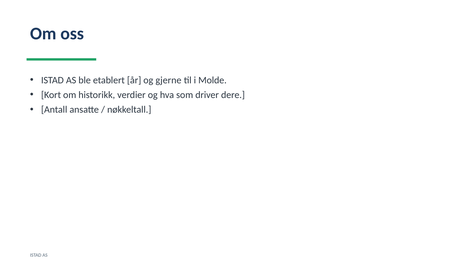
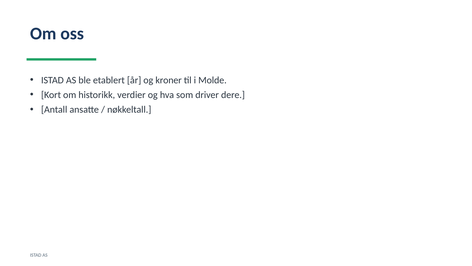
gjerne: gjerne -> kroner
